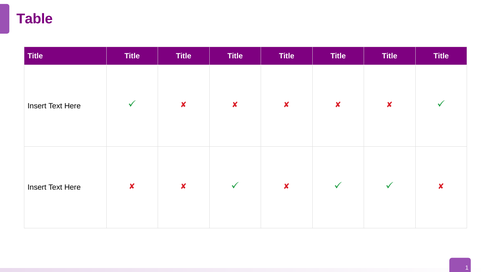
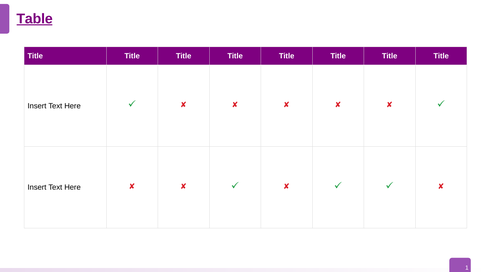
Table underline: none -> present
